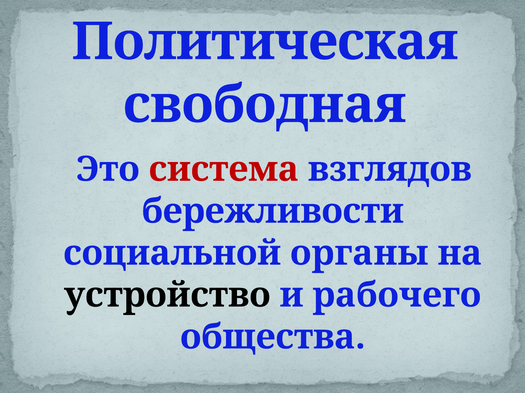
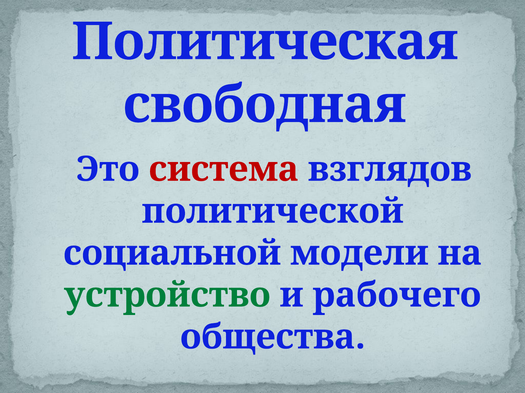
бережливости: бережливости -> политической
органы: органы -> модели
устройство colour: black -> green
